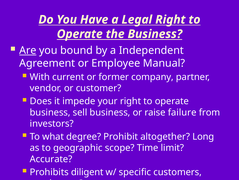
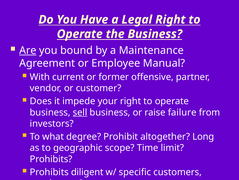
Independent: Independent -> Maintenance
company: company -> offensive
sell underline: none -> present
Accurate at (51, 158): Accurate -> Prohibits
